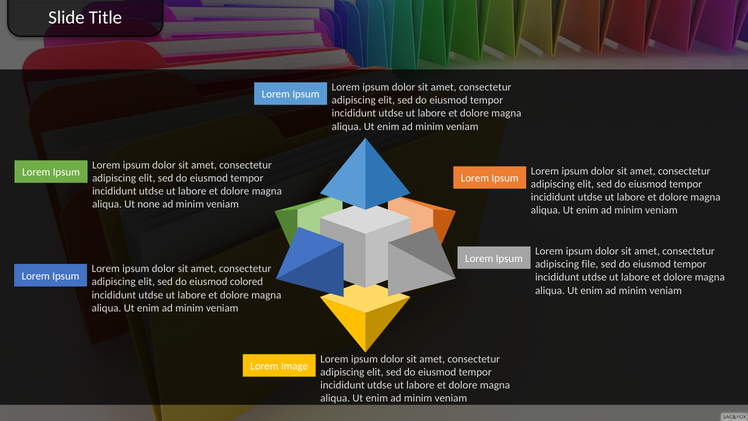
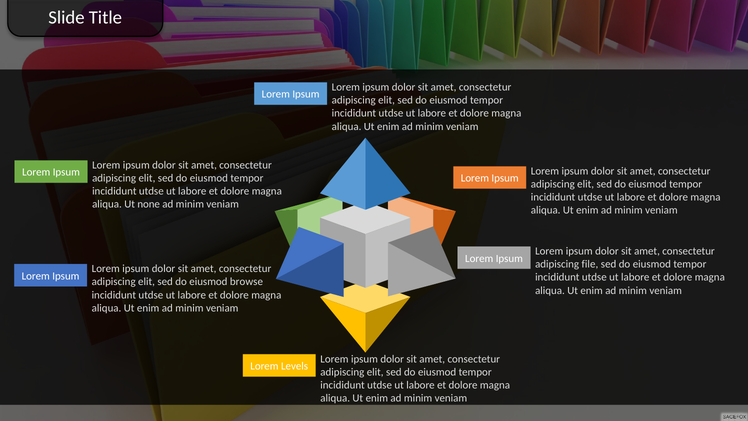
colored: colored -> browse
Image: Image -> Levels
